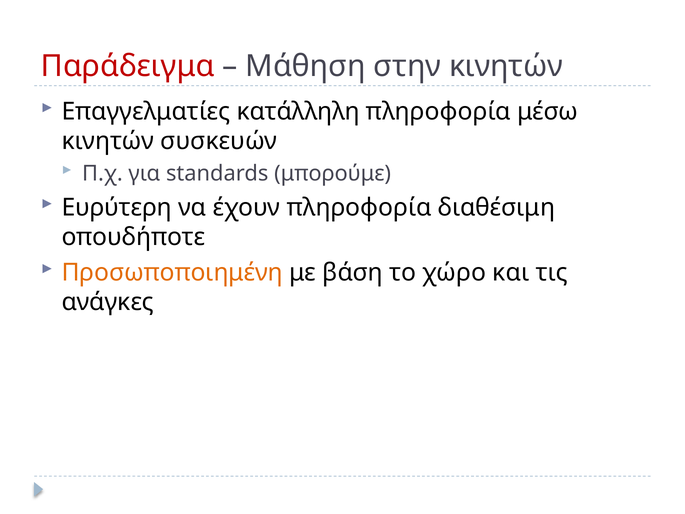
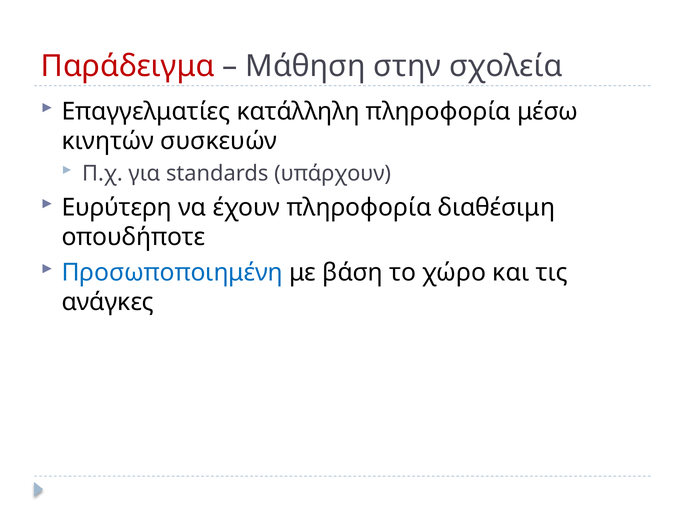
στην κινητών: κινητών -> σχολεία
μπορούμε: μπορούμε -> υπάρχουν
Προσωποποιημένη colour: orange -> blue
